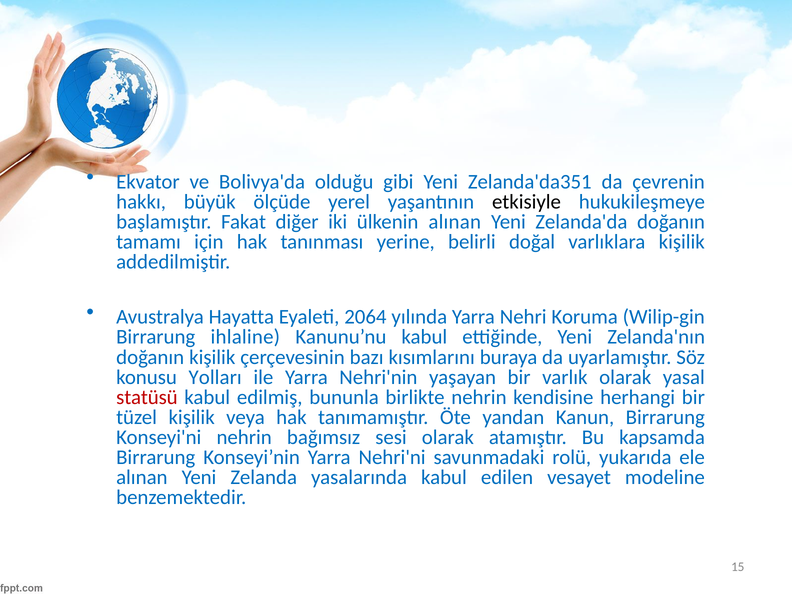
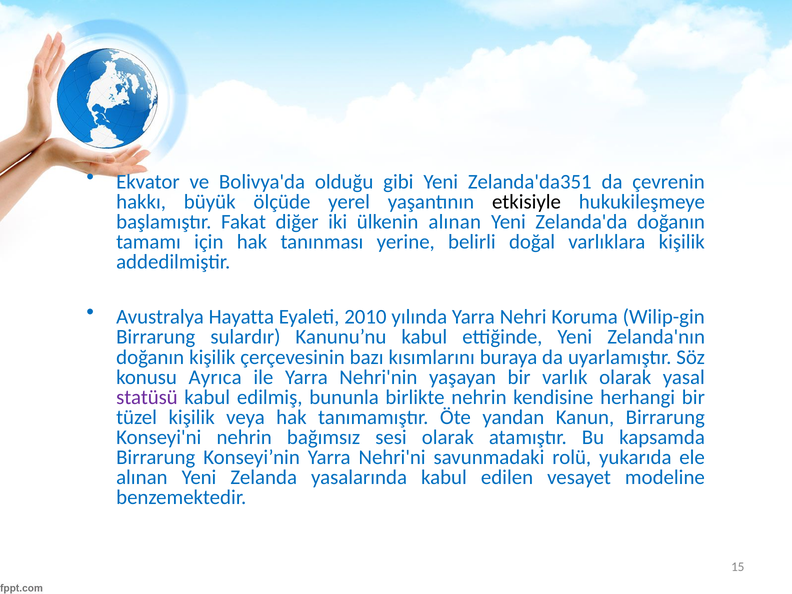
2064: 2064 -> 2010
ihlaline: ihlaline -> sulardır
Yolları: Yolları -> Ayrıca
statüsü colour: red -> purple
